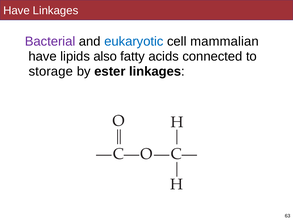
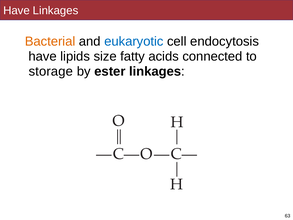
Bacterial colour: purple -> orange
mammalian: mammalian -> endocytosis
also: also -> size
